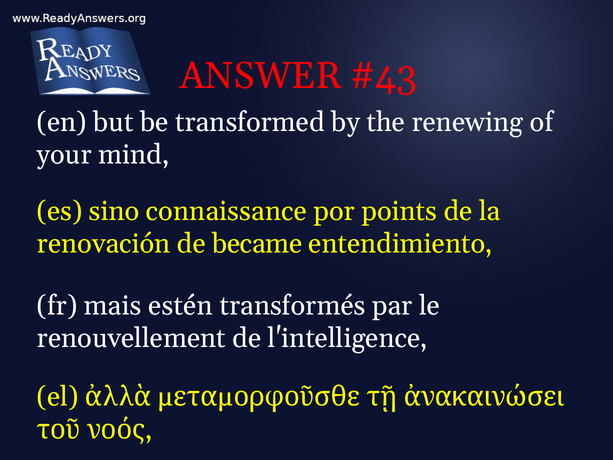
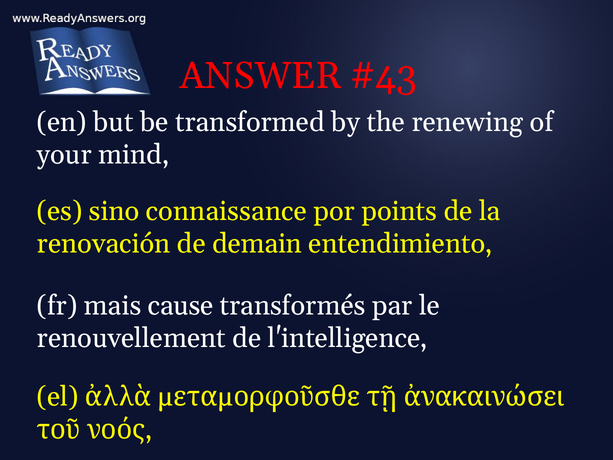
became: became -> demain
estén: estén -> cause
